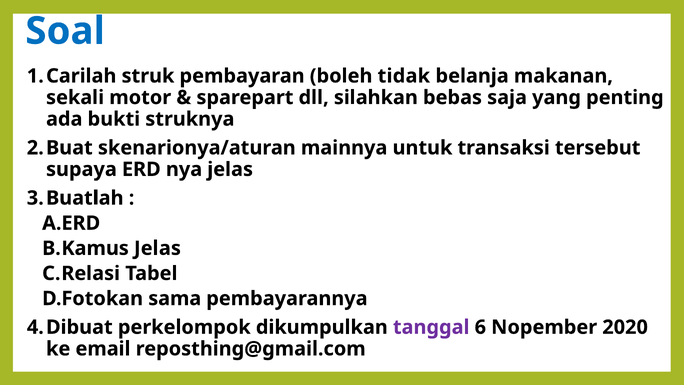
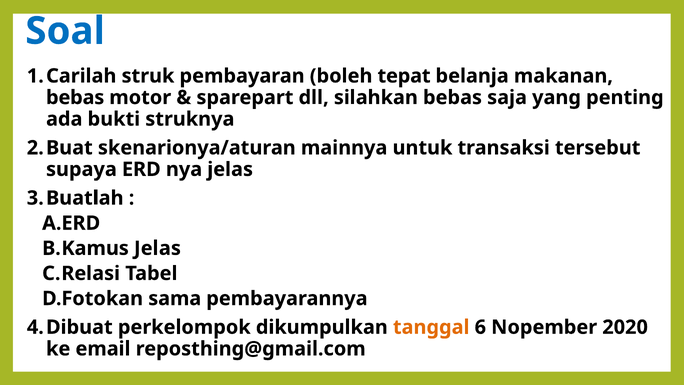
tidak: tidak -> tepat
sekali at (75, 97): sekali -> bebas
tanggal colour: purple -> orange
